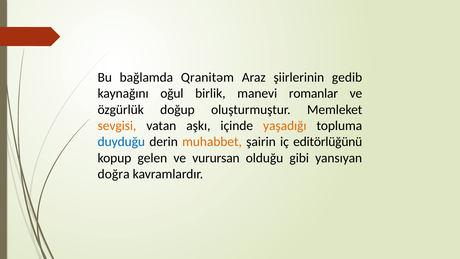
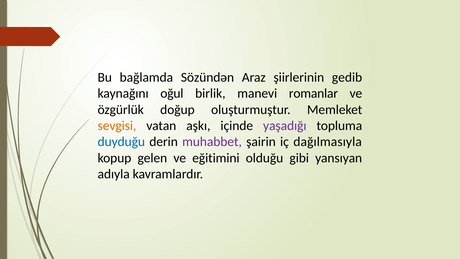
Qranitəm: Qranitəm -> Sözündən
yaşadığı colour: orange -> purple
muhabbet colour: orange -> purple
editörlüğünü: editörlüğünü -> dağılmasıyla
vurursan: vurursan -> eğitimini
doğra: doğra -> adıyla
